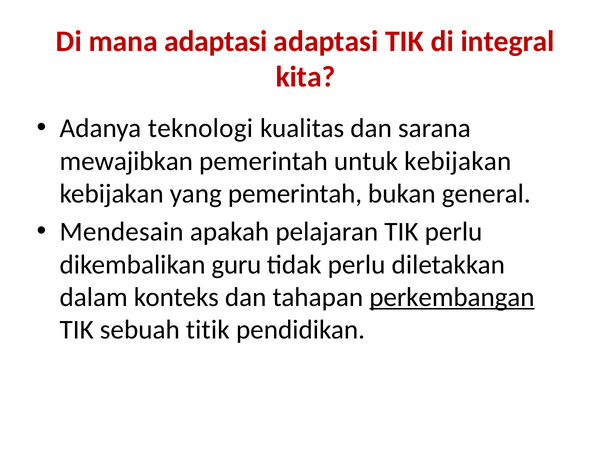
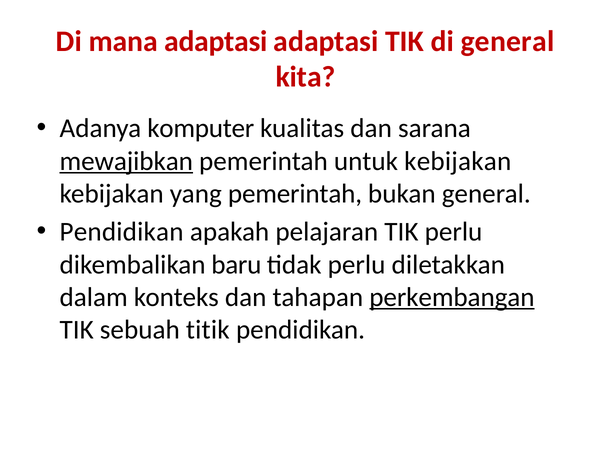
di integral: integral -> general
teknologi: teknologi -> komputer
mewajibkan underline: none -> present
Mendesain at (122, 231): Mendesain -> Pendidikan
guru: guru -> baru
